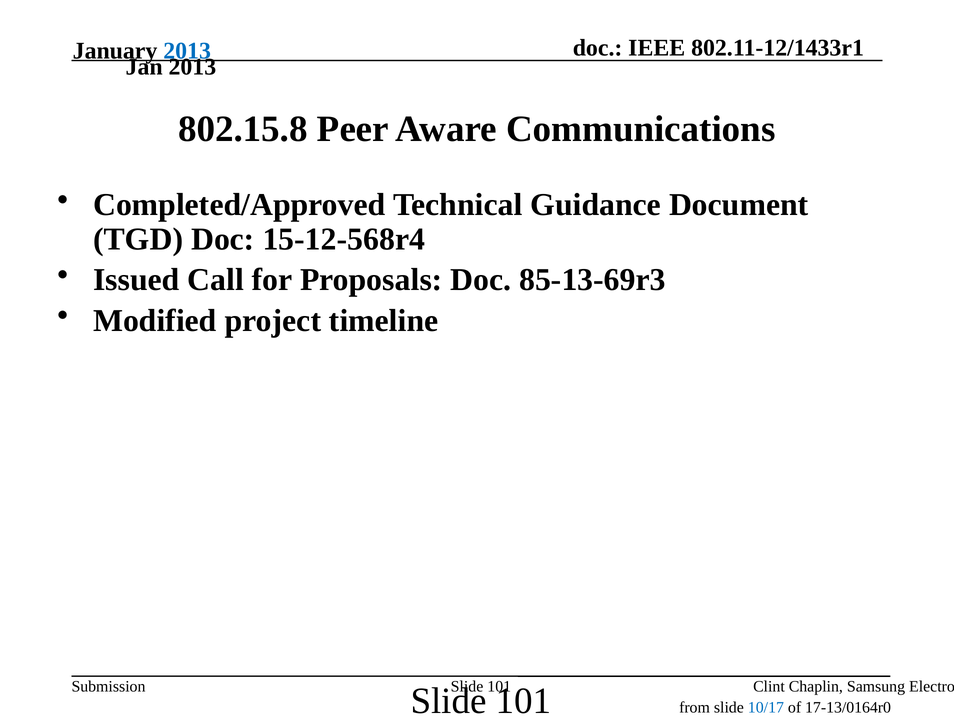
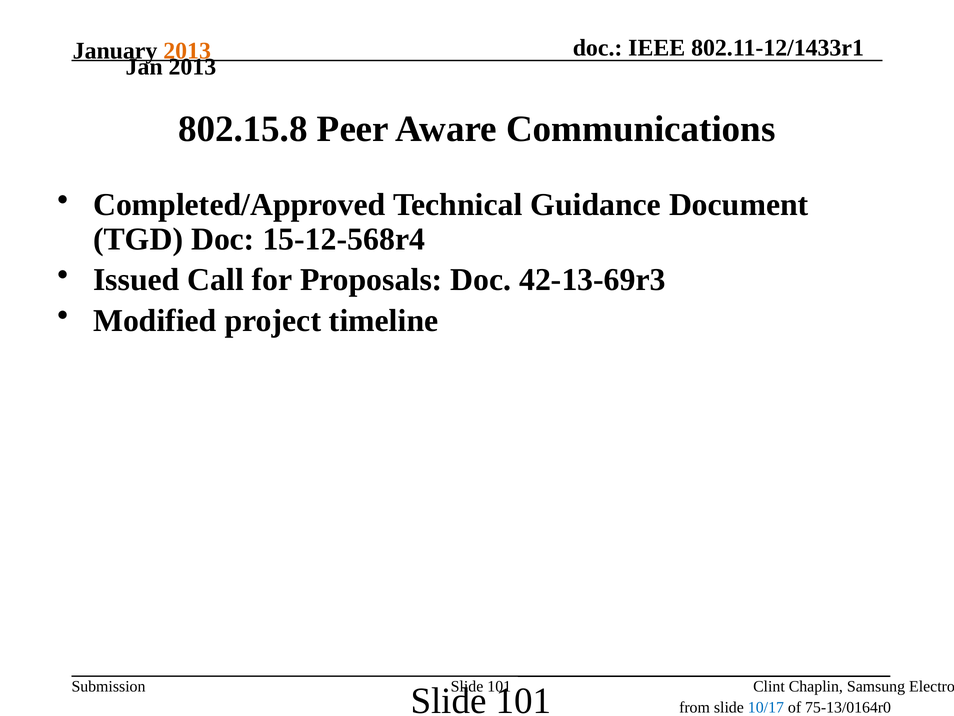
2013 at (187, 51) colour: blue -> orange
85-13-69r3: 85-13-69r3 -> 42-13-69r3
17-13/0164r0: 17-13/0164r0 -> 75-13/0164r0
